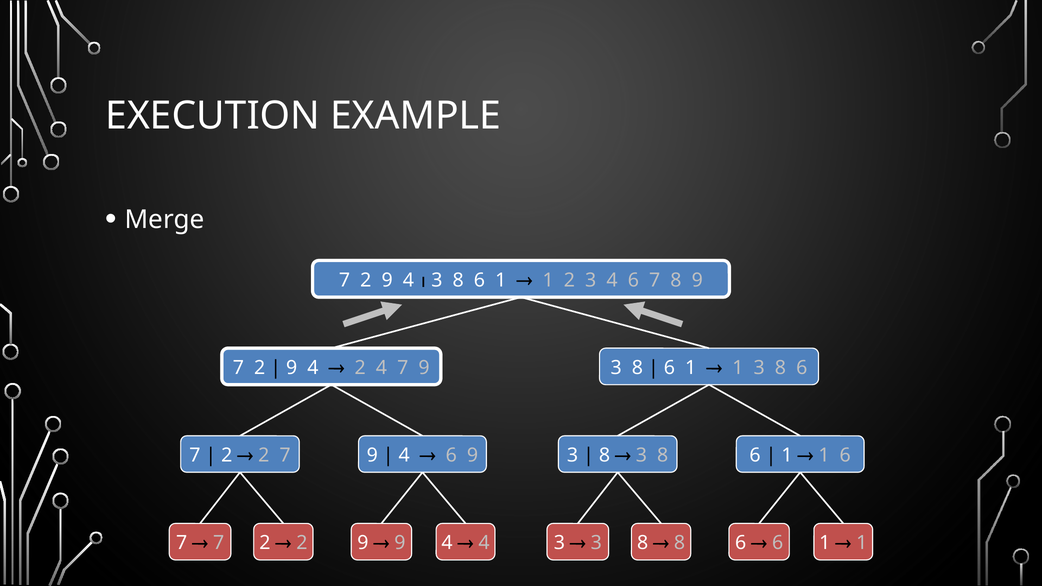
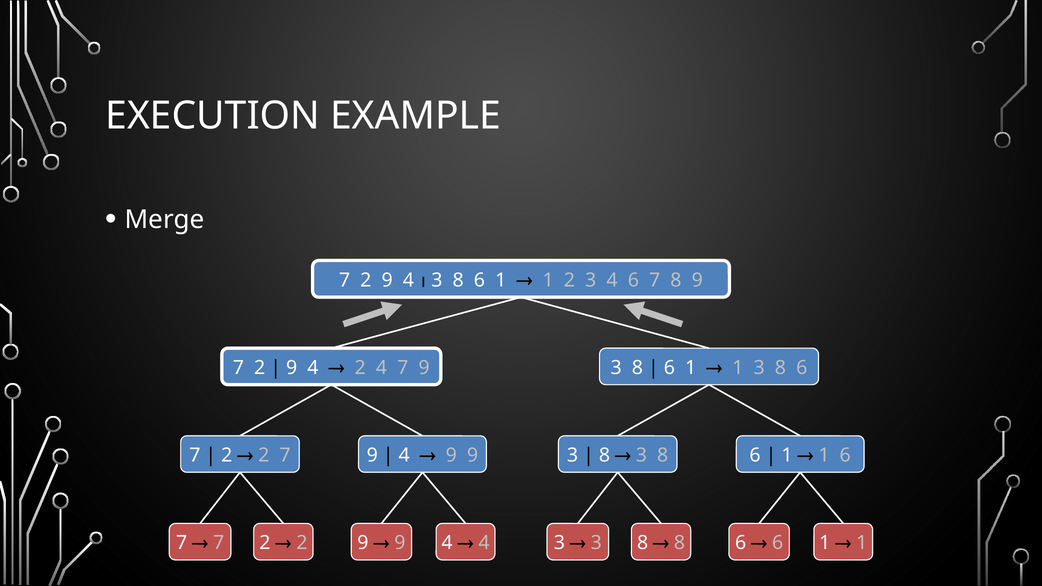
6 at (451, 455): 6 -> 9
